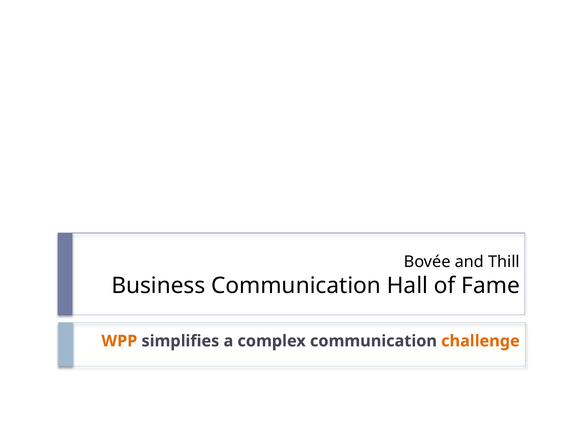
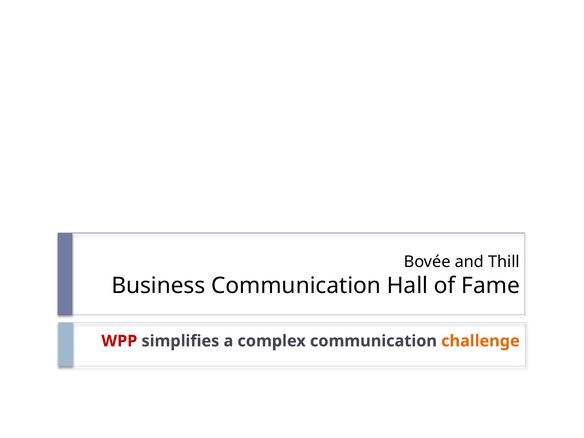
WPP colour: orange -> red
